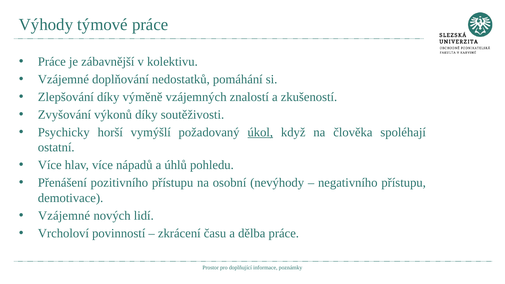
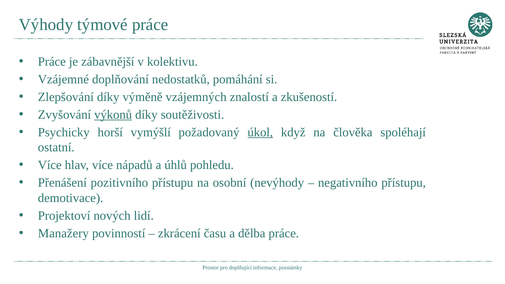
výkonů underline: none -> present
Vzájemné at (64, 216): Vzájemné -> Projektoví
Vrcholoví: Vrcholoví -> Manažery
